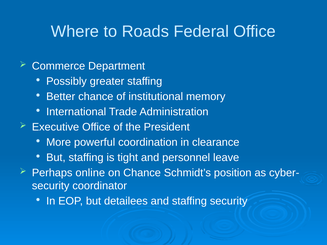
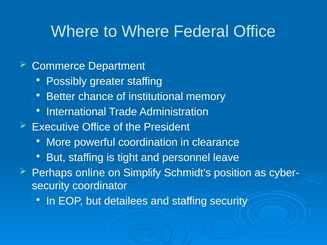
to Roads: Roads -> Where
on Chance: Chance -> Simplify
